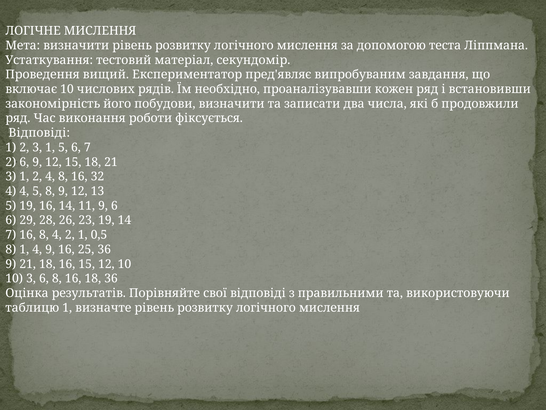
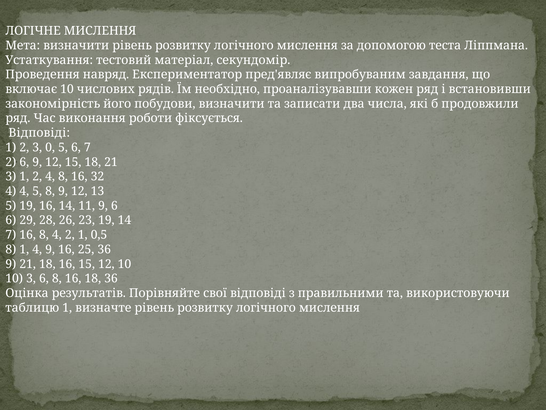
вищий: вищий -> навряд
2 3 1: 1 -> 0
